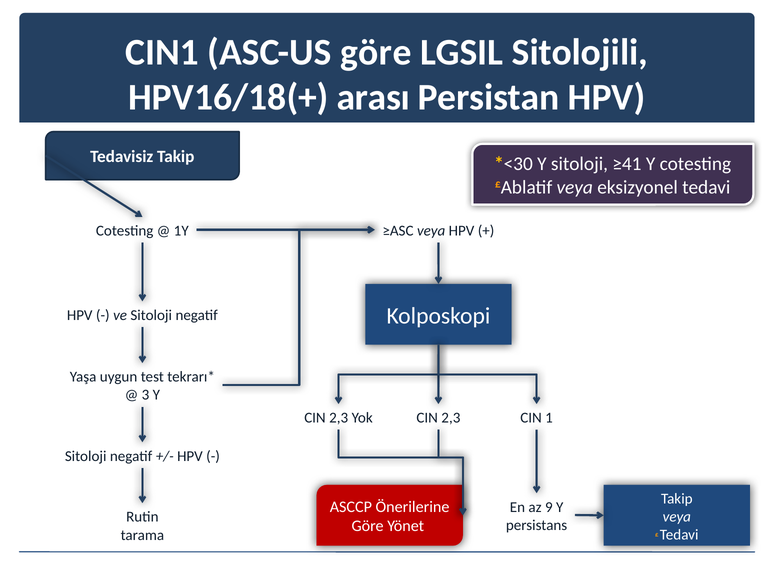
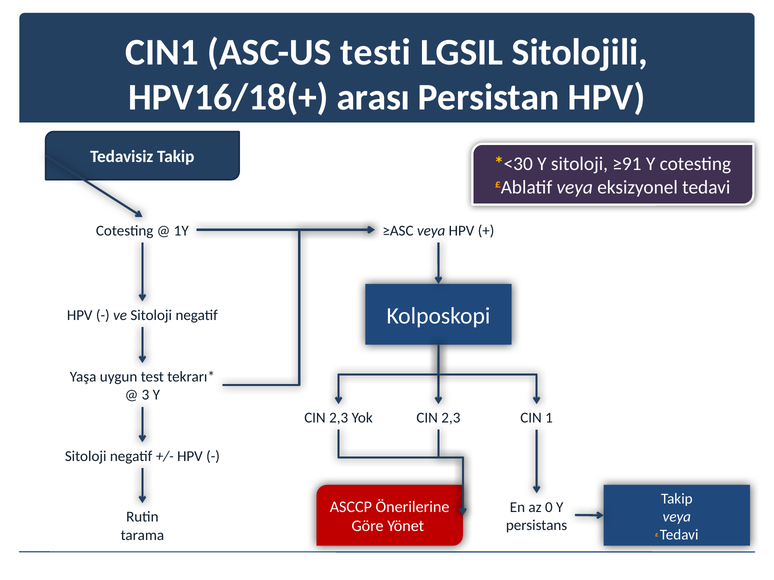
ASC-US göre: göre -> testi
≥41: ≥41 -> ≥91
9: 9 -> 0
